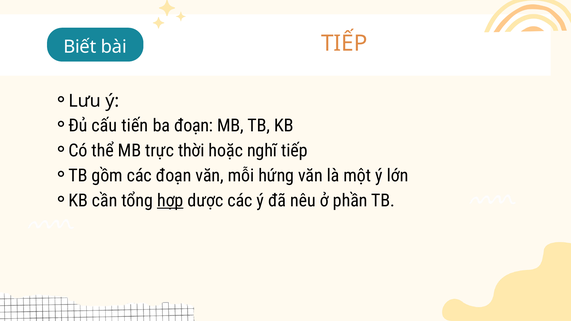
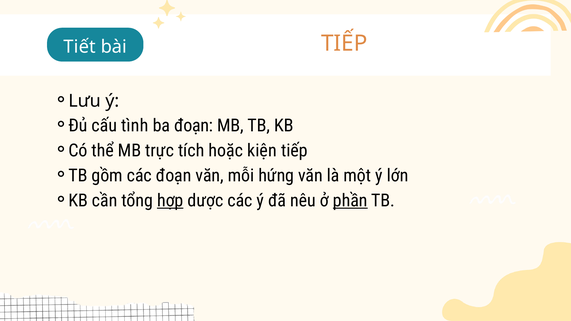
Biết: Biết -> Tiết
tiến: tiến -> tình
thời: thời -> tích
nghĩ: nghĩ -> kiện
phần underline: none -> present
